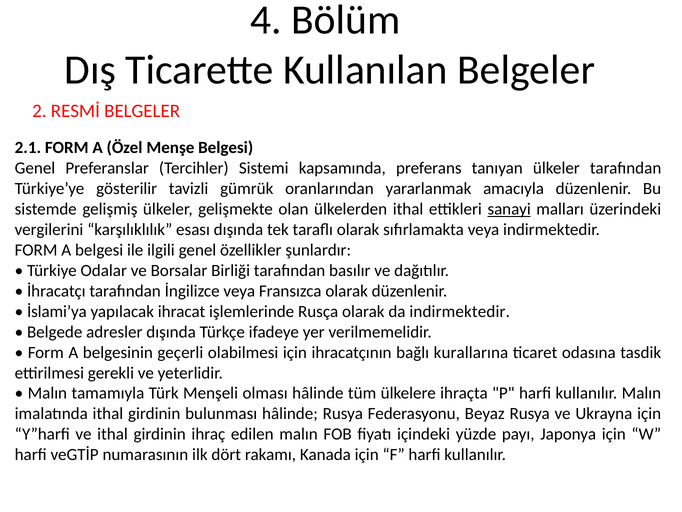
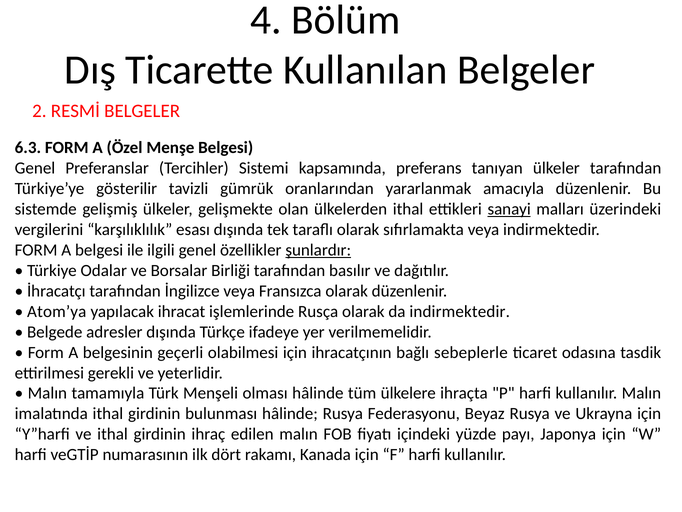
2.1: 2.1 -> 6.3
şunlardır underline: none -> present
İslami’ya: İslami’ya -> Atom’ya
kurallarına: kurallarına -> sebeplerle
